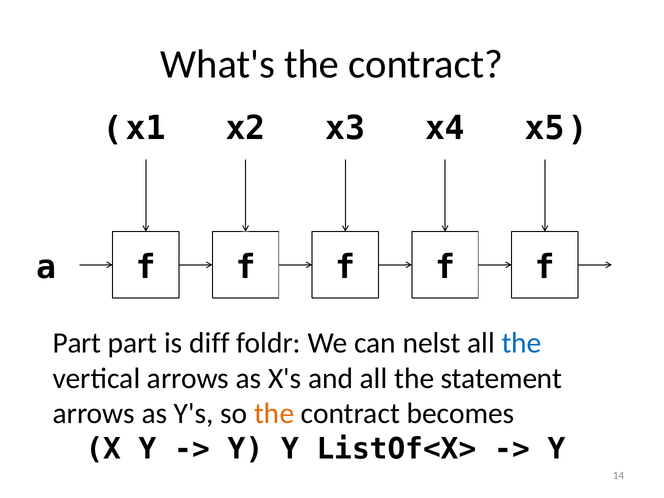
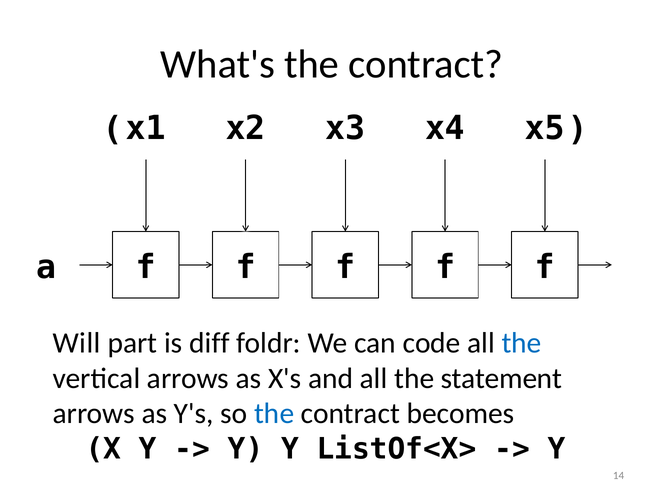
Part at (77, 343): Part -> Will
nelst: nelst -> code
the at (274, 414) colour: orange -> blue
